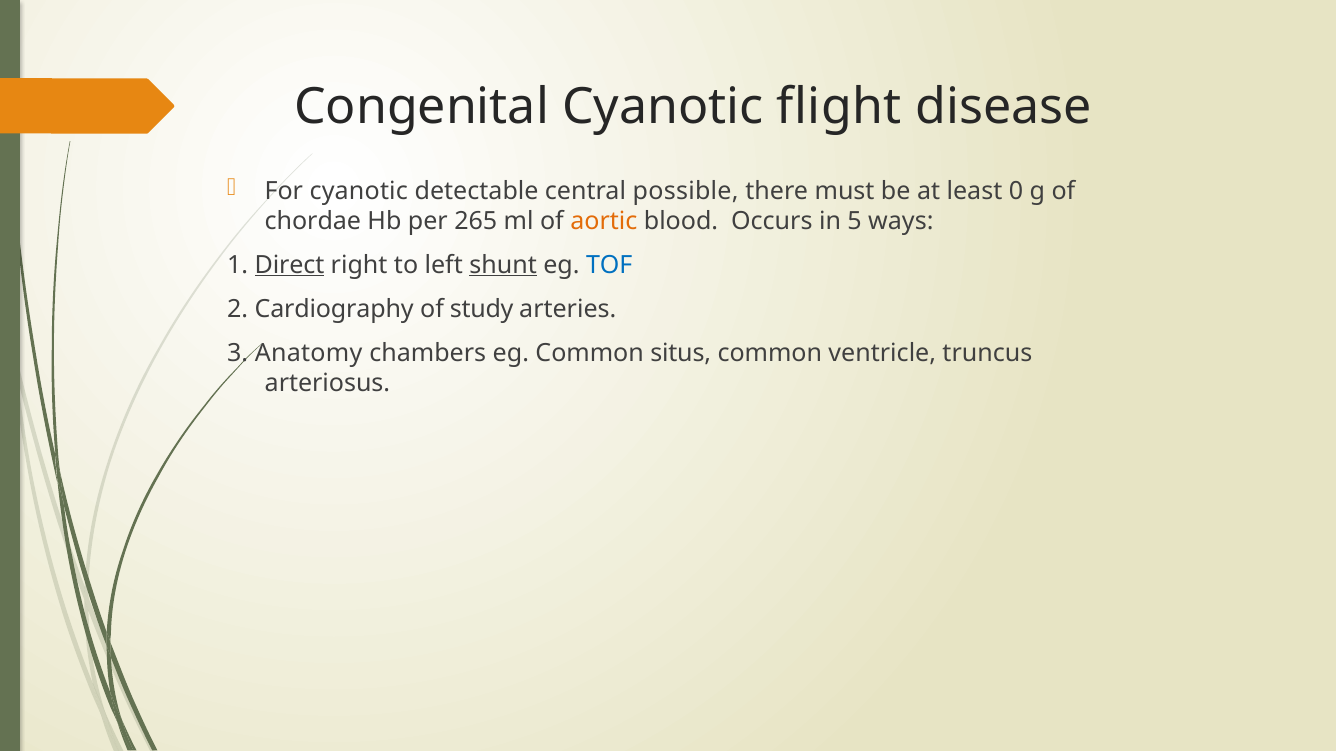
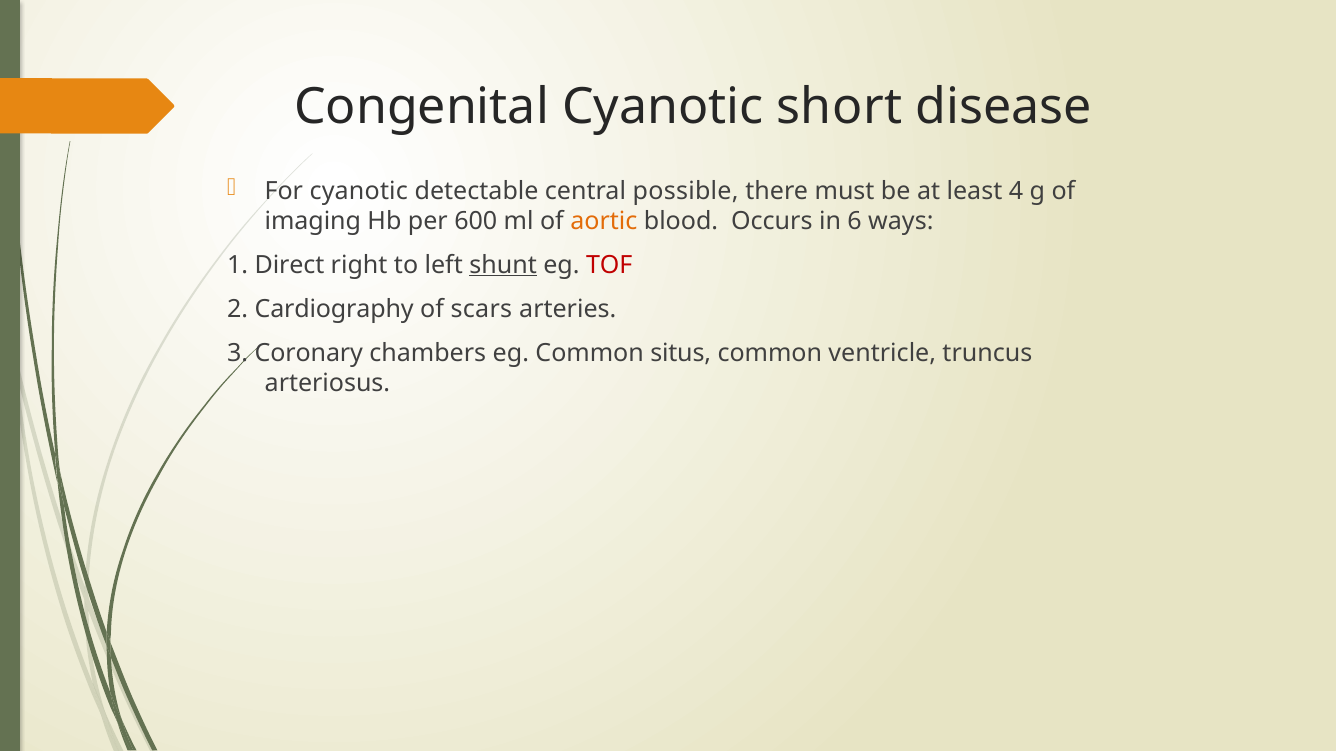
flight: flight -> short
0: 0 -> 4
chordae: chordae -> imaging
265: 265 -> 600
5: 5 -> 6
Direct underline: present -> none
TOF colour: blue -> red
study: study -> scars
Anatomy: Anatomy -> Coronary
